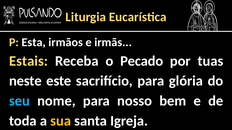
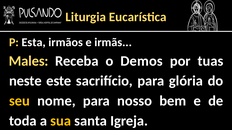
Estais: Estais -> Males
Pecado: Pecado -> Demos
seu colour: light blue -> yellow
